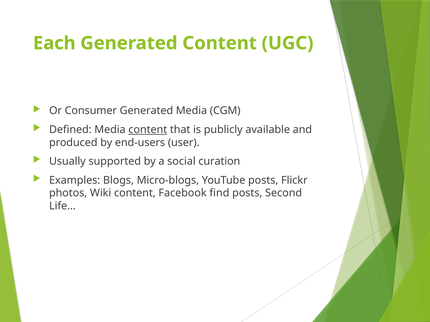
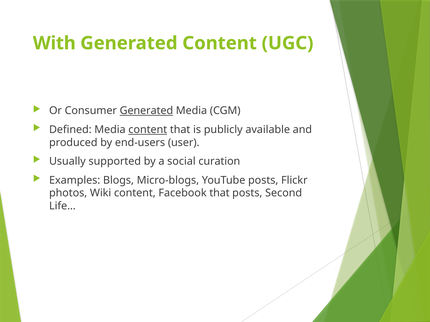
Each: Each -> With
Generated at (146, 111) underline: none -> present
Facebook find: find -> that
